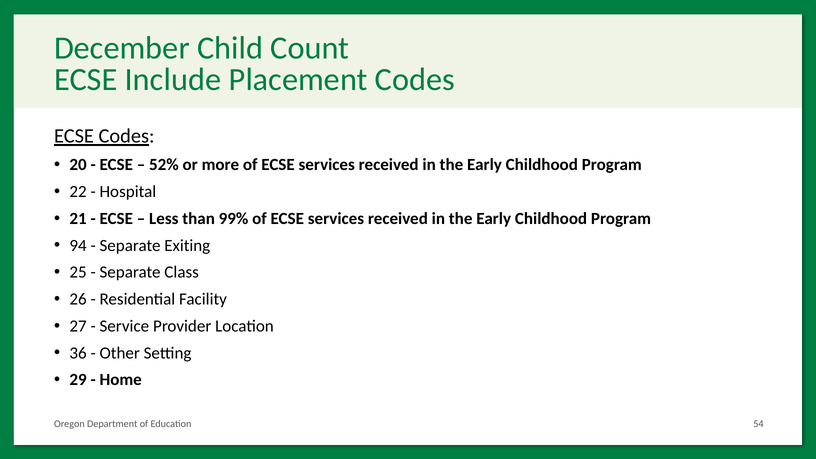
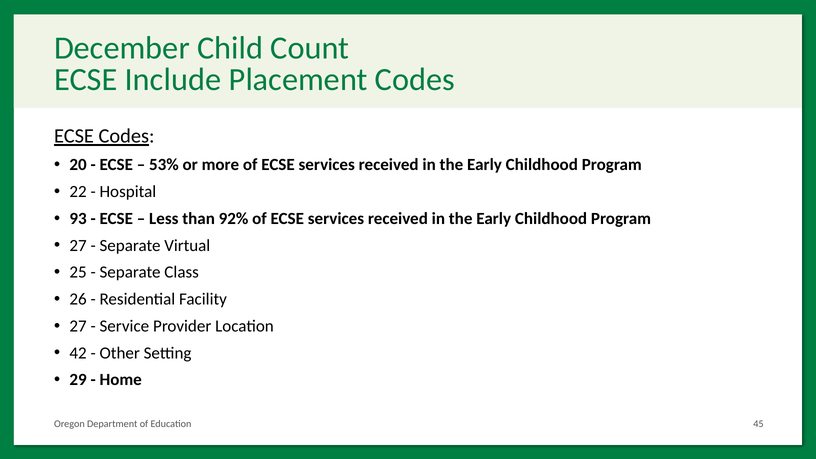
52%: 52% -> 53%
21: 21 -> 93
99%: 99% -> 92%
94 at (78, 245): 94 -> 27
Exiting: Exiting -> Virtual
36: 36 -> 42
54: 54 -> 45
